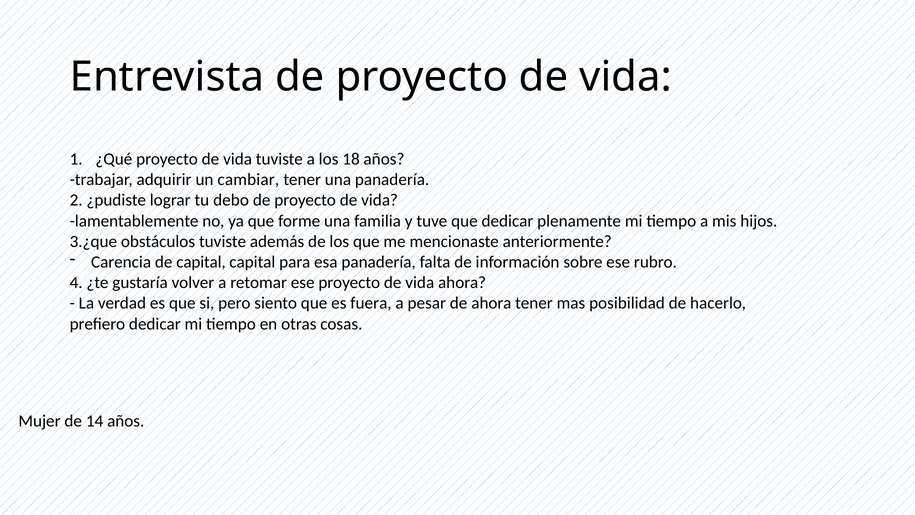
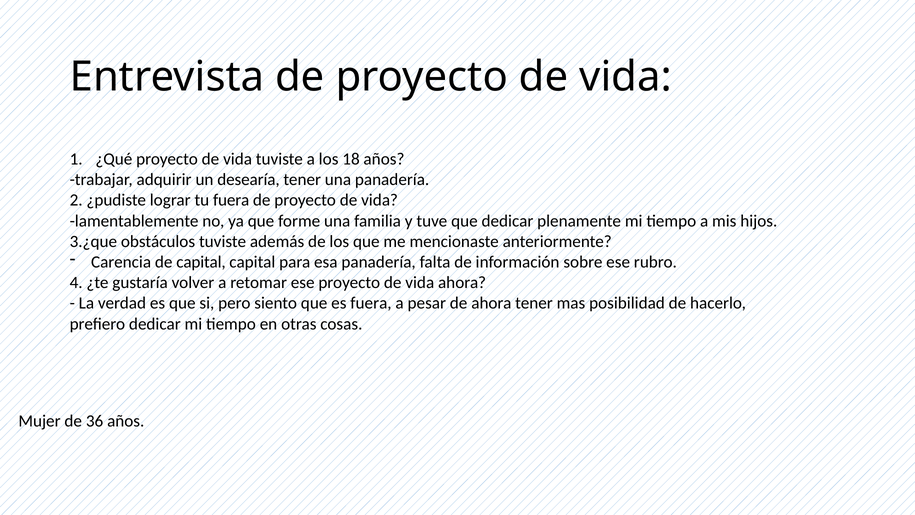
cambiar: cambiar -> desearía
tu debo: debo -> fuera
14: 14 -> 36
